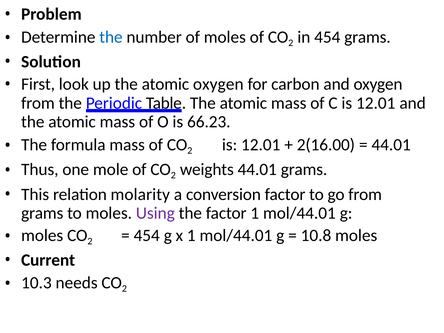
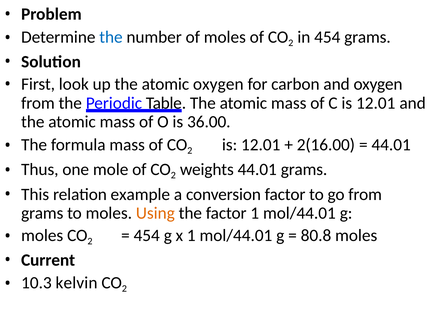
66.23: 66.23 -> 36.00
molarity: molarity -> example
Using colour: purple -> orange
10.8: 10.8 -> 80.8
needs: needs -> kelvin
